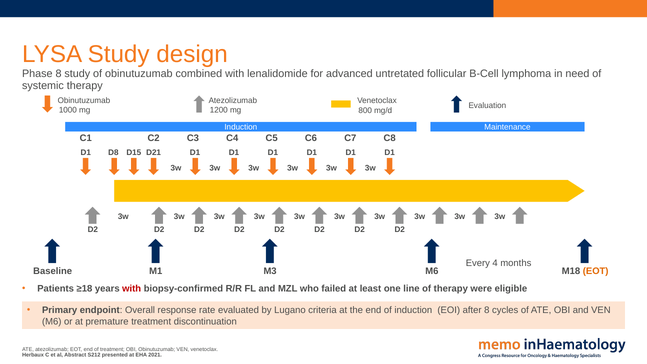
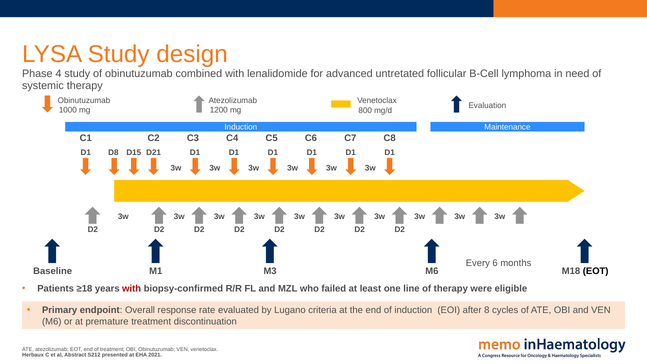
Phase 8: 8 -> 4
4: 4 -> 6
EOT at (596, 271) colour: orange -> black
